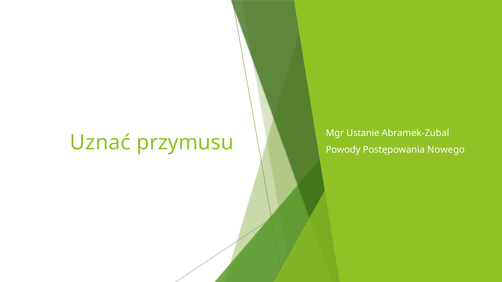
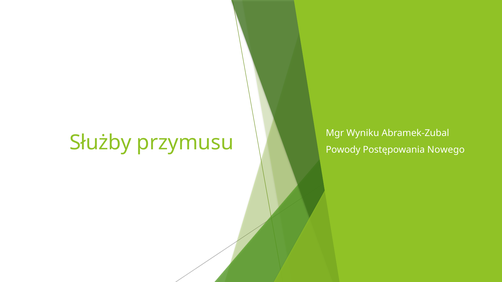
Ustanie: Ustanie -> Wyniku
Uznać: Uznać -> Służby
